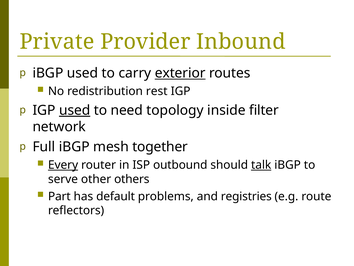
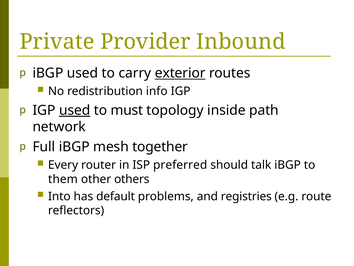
rest: rest -> info
need: need -> must
filter: filter -> path
Every underline: present -> none
outbound: outbound -> preferred
talk underline: present -> none
serve: serve -> them
Part: Part -> Into
